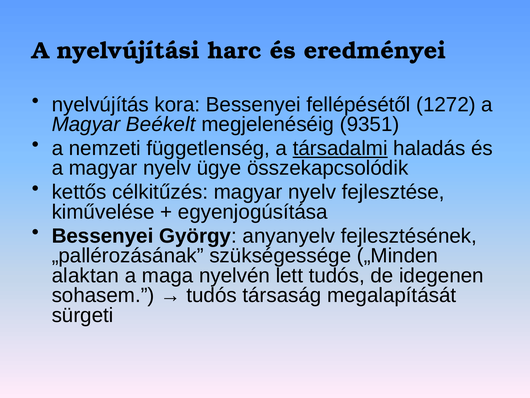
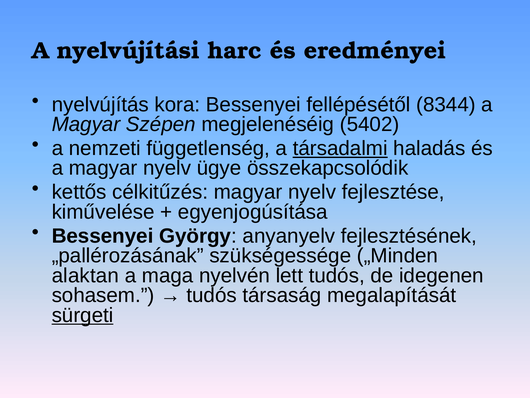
1272: 1272 -> 8344
Beékelt: Beékelt -> Szépen
9351: 9351 -> 5402
sürgeti underline: none -> present
